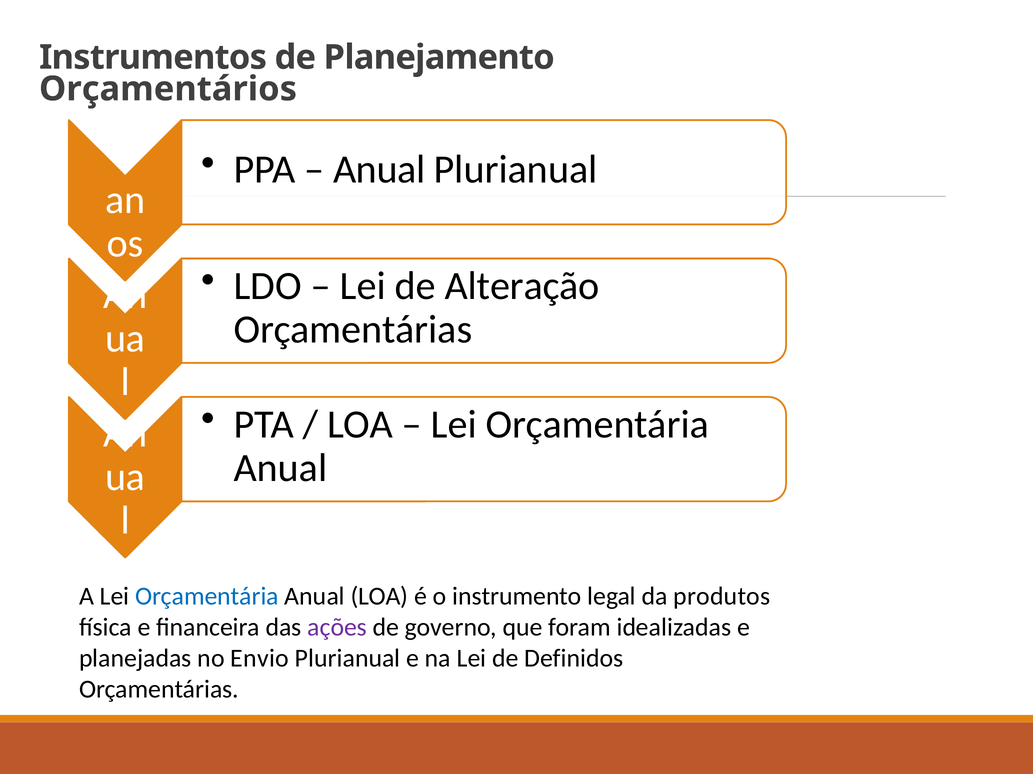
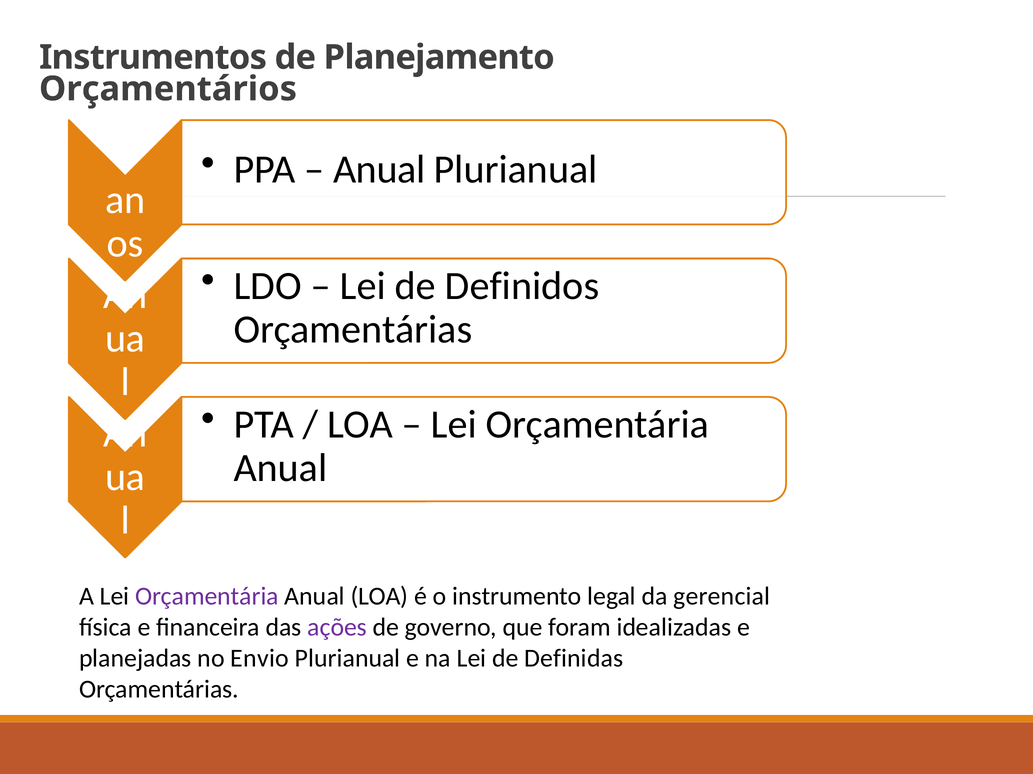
Alteração: Alteração -> Definidos
Orçamentária at (207, 597) colour: blue -> purple
produtos: produtos -> gerencial
Definidos: Definidos -> Definidas
